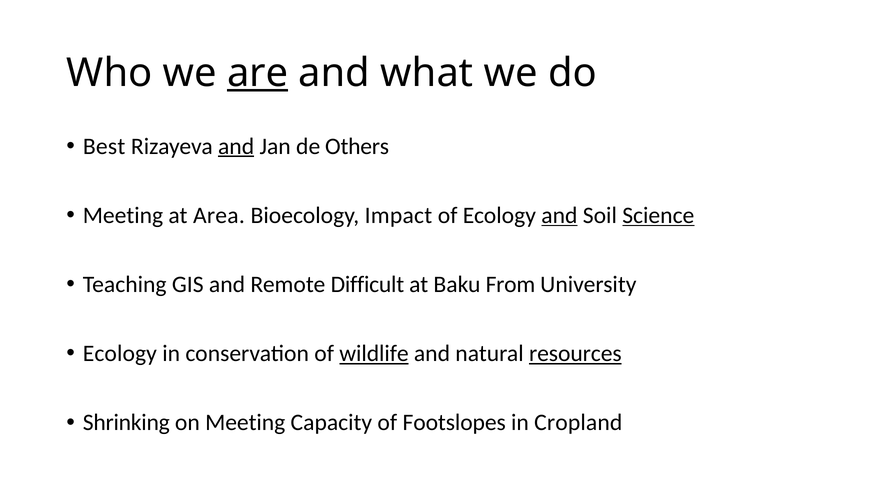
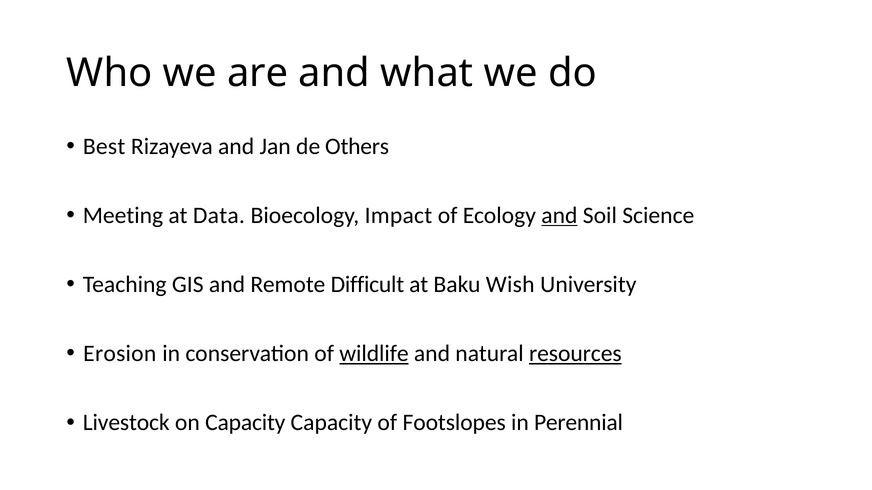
are underline: present -> none
and at (236, 146) underline: present -> none
Area: Area -> Data
Science underline: present -> none
From: From -> Wish
Ecology at (120, 354): Ecology -> Erosion
Shrinking: Shrinking -> Livestock
on Meeting: Meeting -> Capacity
Cropland: Cropland -> Perennial
